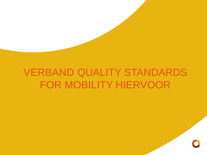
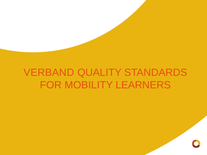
HIERVOOR: HIERVOOR -> LEARNERS
